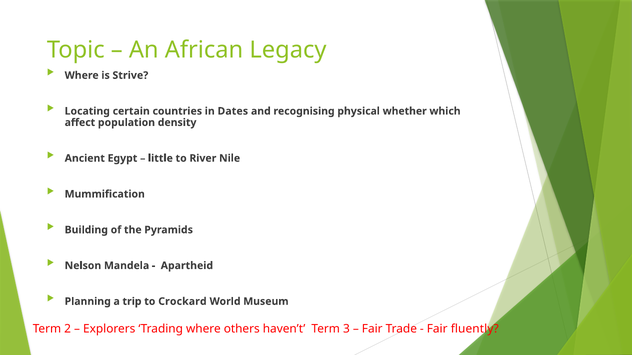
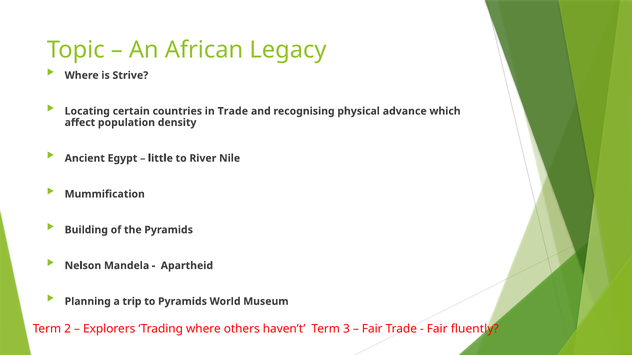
in Dates: Dates -> Trade
whether: whether -> advance
to Crockard: Crockard -> Pyramids
